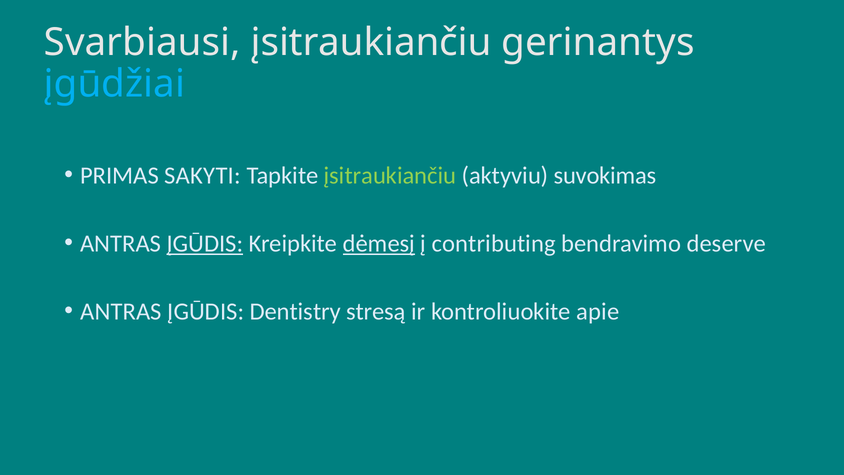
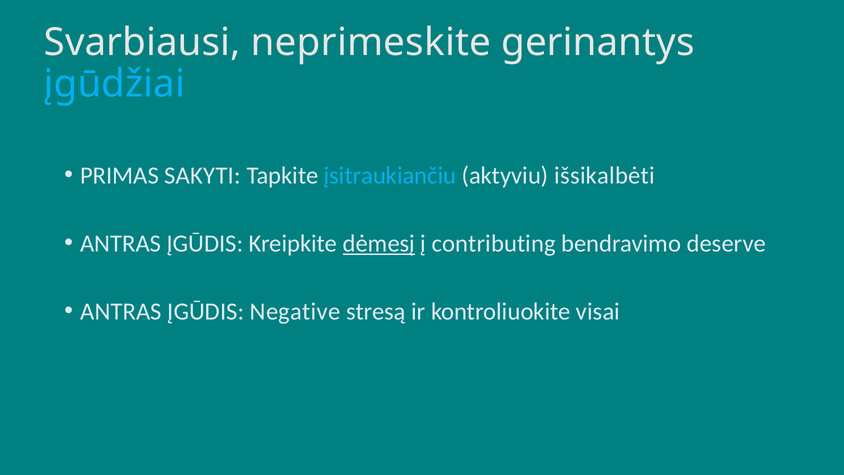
Svarbiausi įsitraukiančiu: įsitraukiančiu -> neprimeskite
įsitraukiančiu at (390, 176) colour: light green -> light blue
suvokimas: suvokimas -> išsikalbėti
ĮGŪDIS at (205, 244) underline: present -> none
Dentistry: Dentistry -> Negative
apie: apie -> visai
